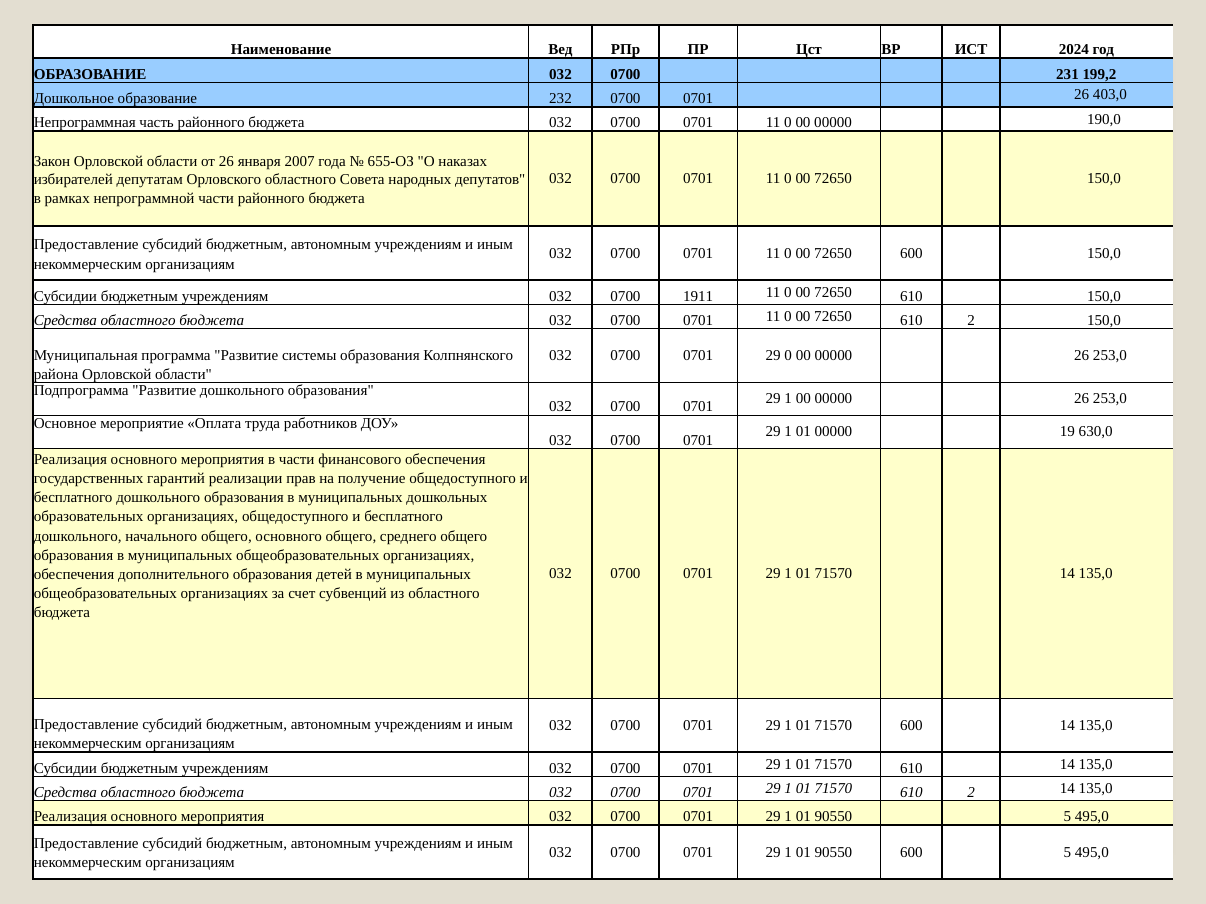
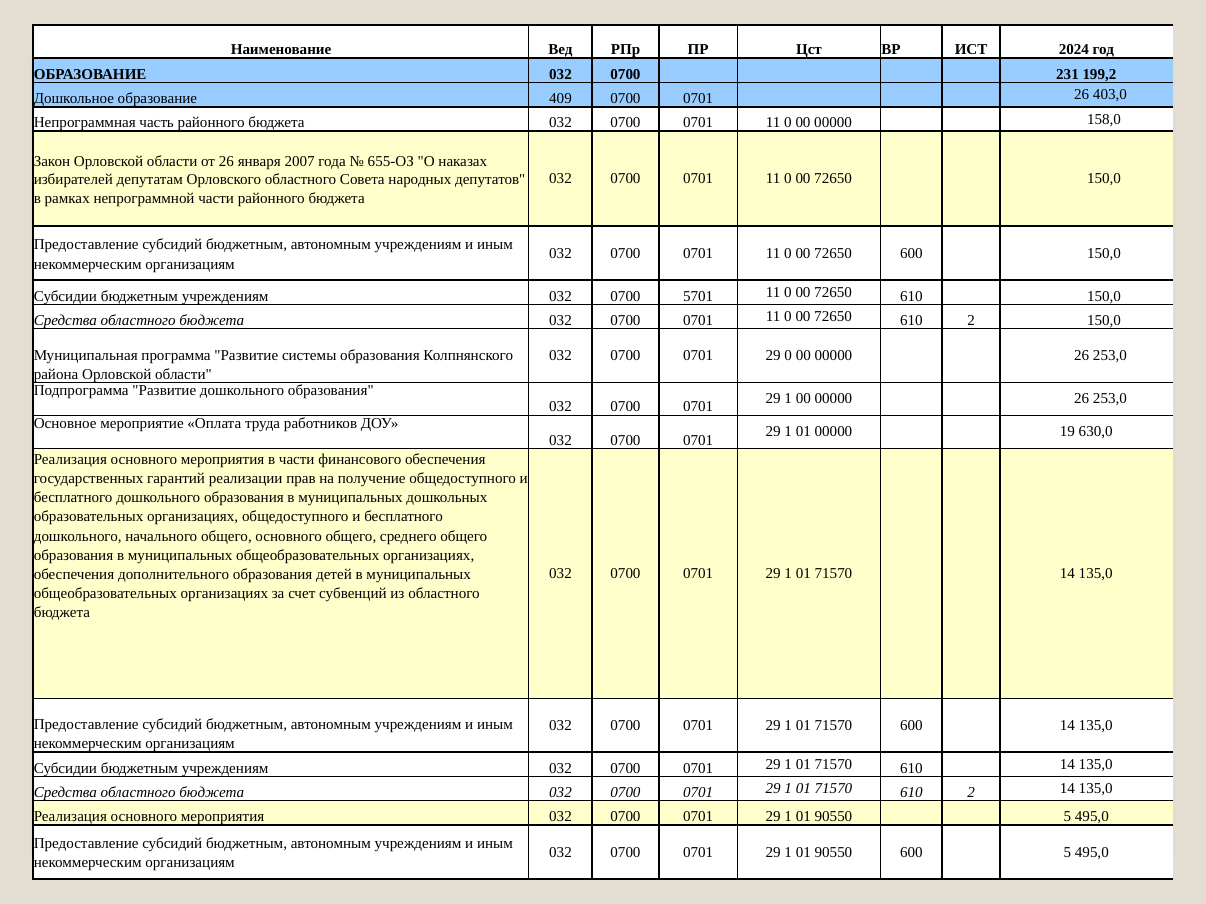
232: 232 -> 409
190,0: 190,0 -> 158,0
1911: 1911 -> 5701
